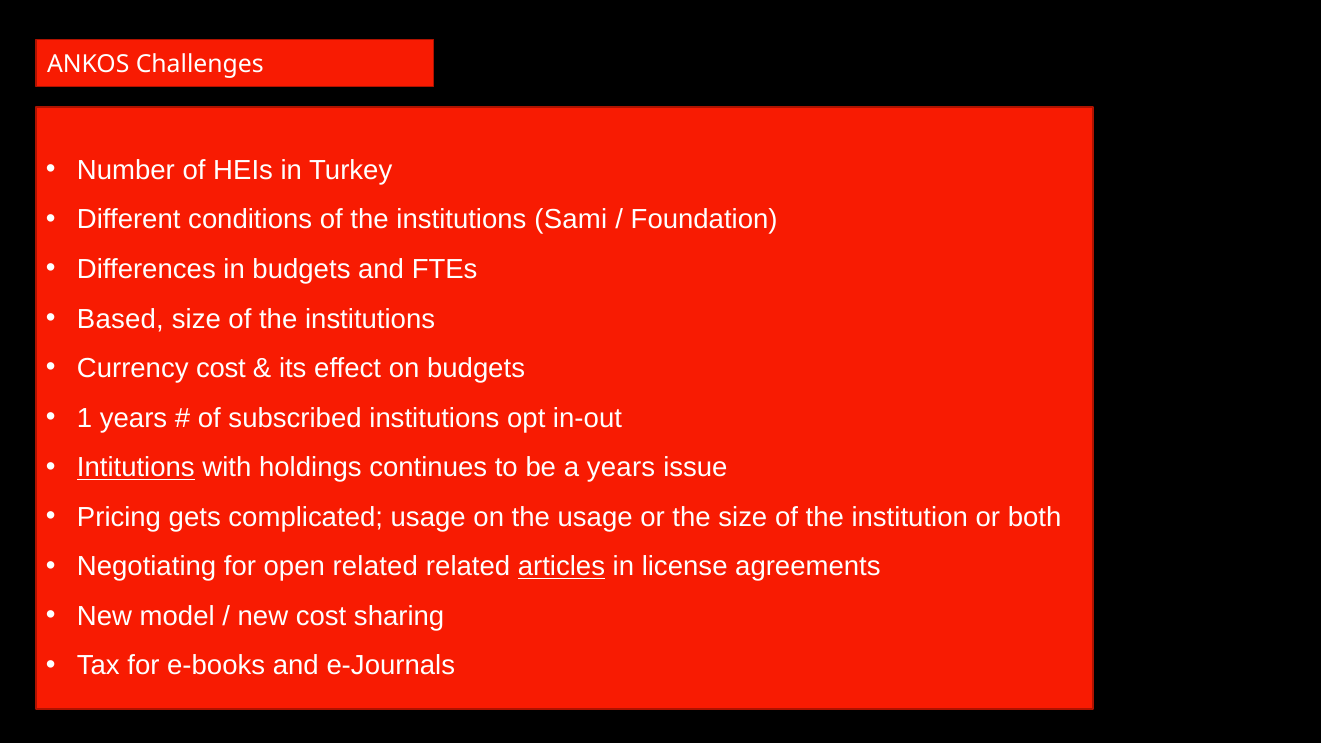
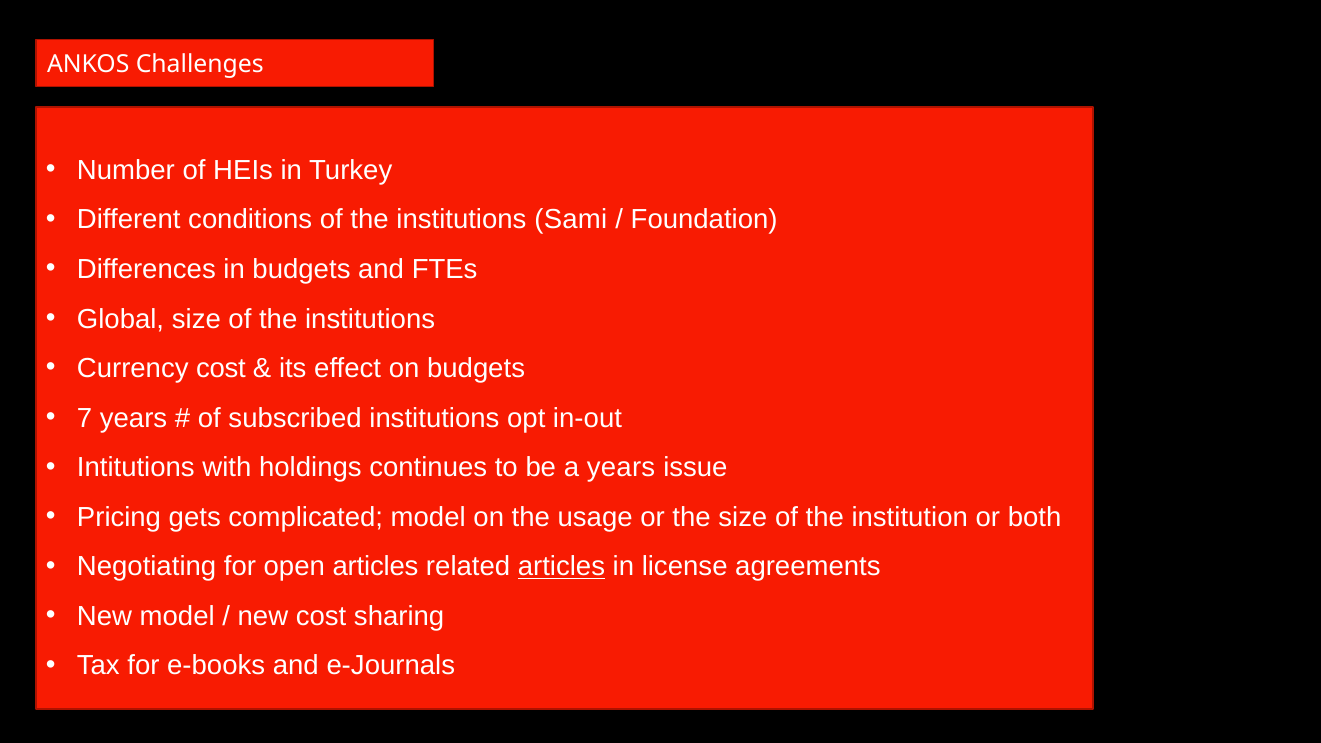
Based: Based -> Global
1: 1 -> 7
Intitutions underline: present -> none
complicated usage: usage -> model
open related: related -> articles
